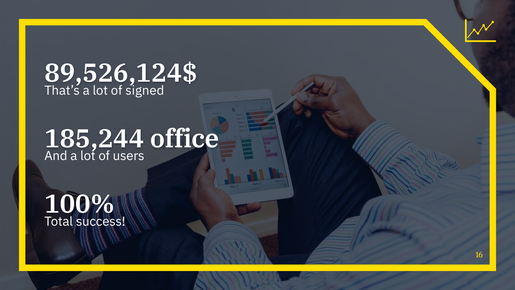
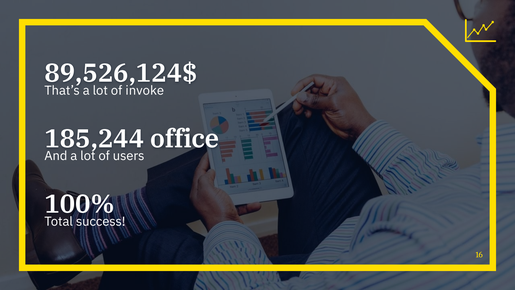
signed: signed -> invoke
